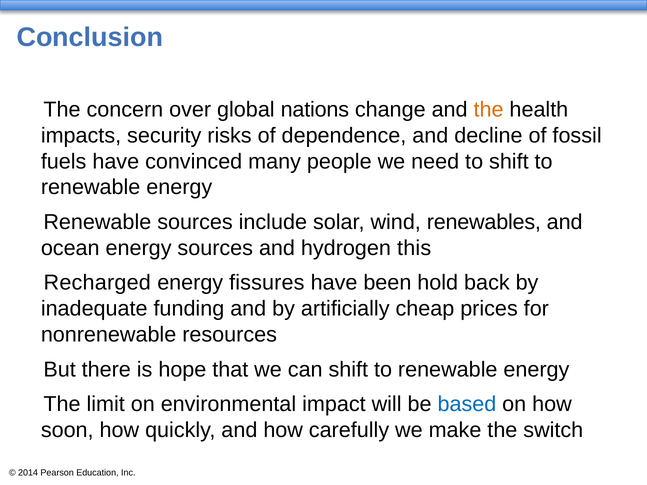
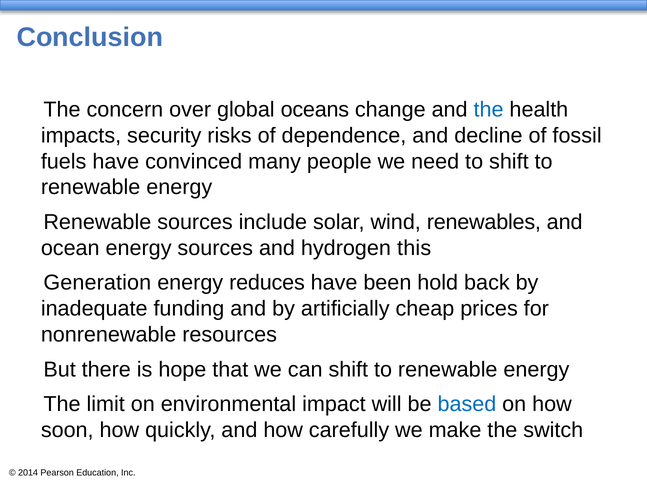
nations: nations -> oceans
the at (489, 110) colour: orange -> blue
Recharged: Recharged -> Generation
fissures: fissures -> reduces
